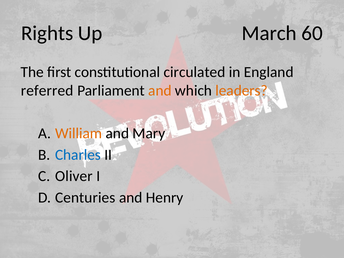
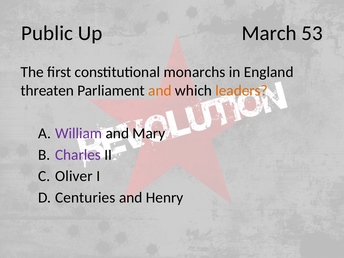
Rights: Rights -> Public
60: 60 -> 53
circulated: circulated -> monarchs
referred: referred -> threaten
William colour: orange -> purple
Charles colour: blue -> purple
